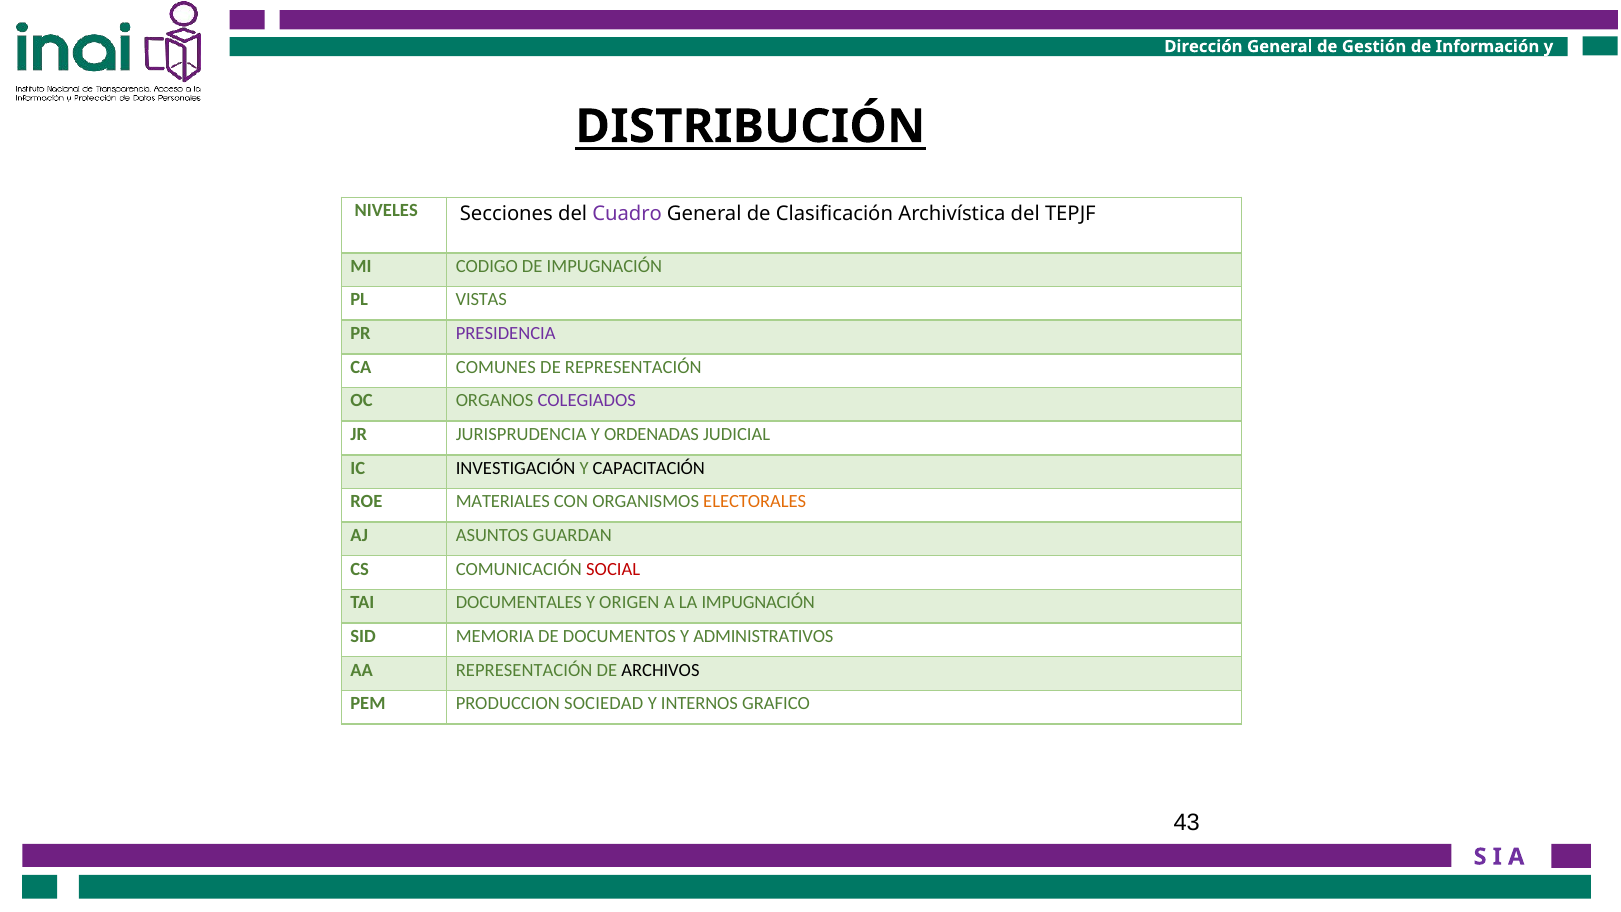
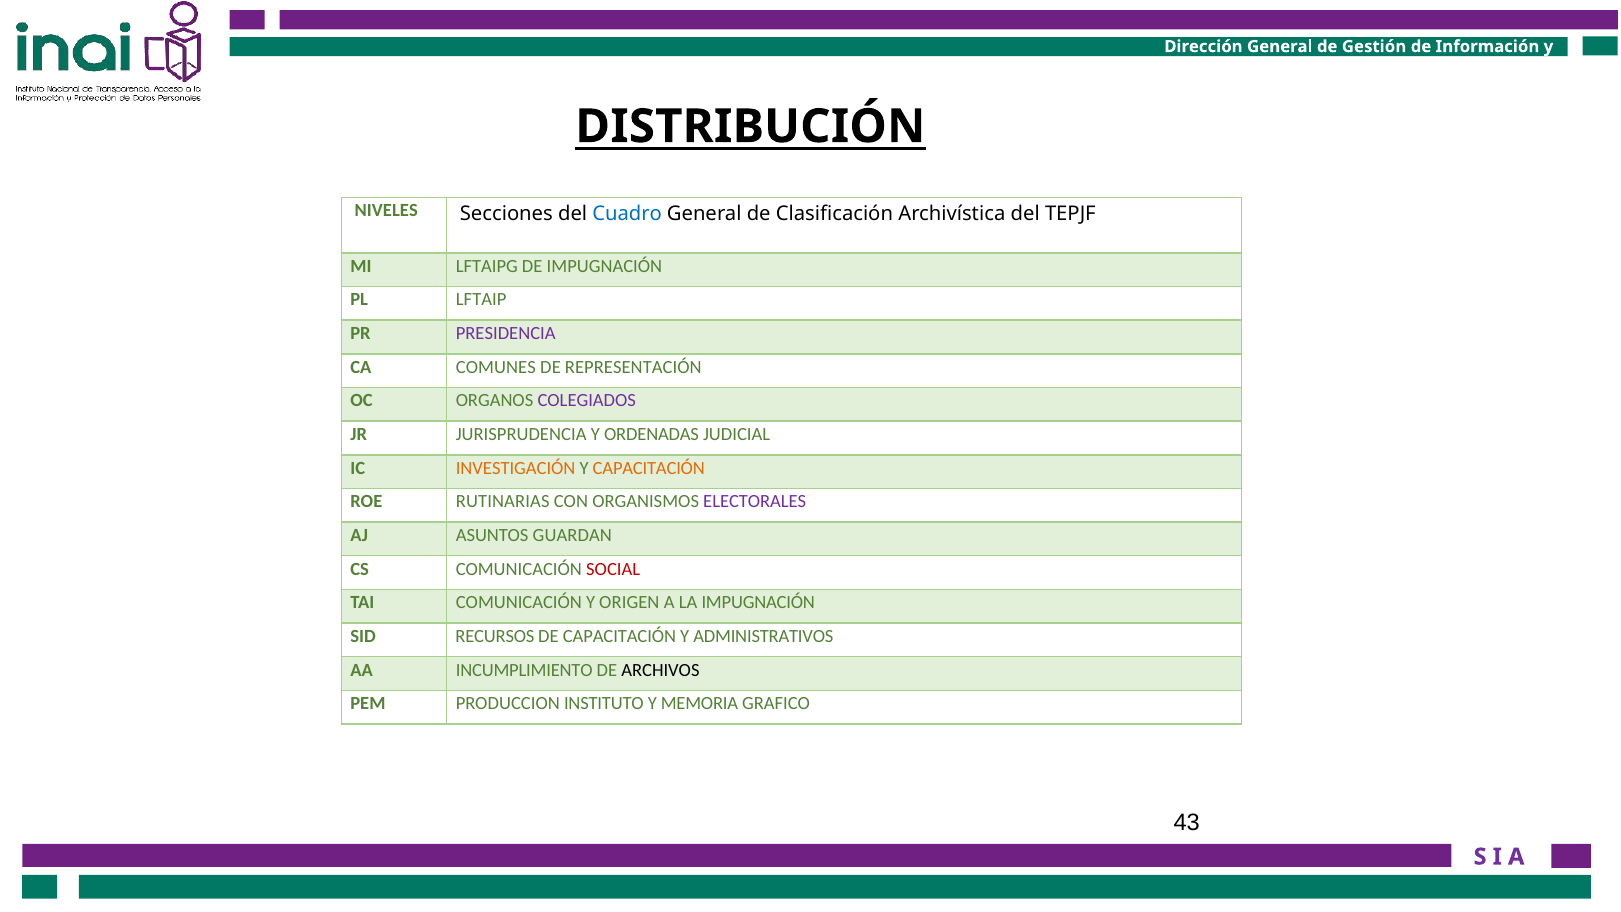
Cuadro colour: purple -> blue
CODIGO: CODIGO -> LFTAIPG
VISTAS: VISTAS -> LFTAIP
INVESTIGACIÓN colour: black -> orange
CAPACITACIÓN at (649, 468) colour: black -> orange
MATERIALES: MATERIALES -> RUTINARIAS
ELECTORALES colour: orange -> purple
TAI DOCUMENTALES: DOCUMENTALES -> COMUNICACIÓN
MEMORIA: MEMORIA -> RECURSOS
DE DOCUMENTOS: DOCUMENTOS -> CAPACITACIÓN
AA REPRESENTACIÓN: REPRESENTACIÓN -> INCUMPLIMIENTO
PRODUCCION SOCIEDAD: SOCIEDAD -> INSTITUTO
INTERNOS: INTERNOS -> MEMORIA
